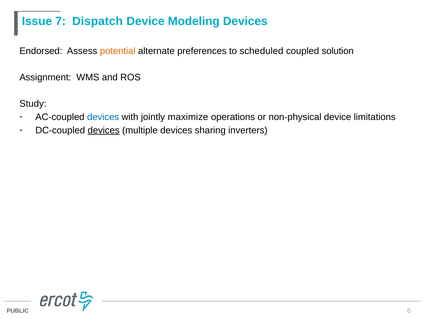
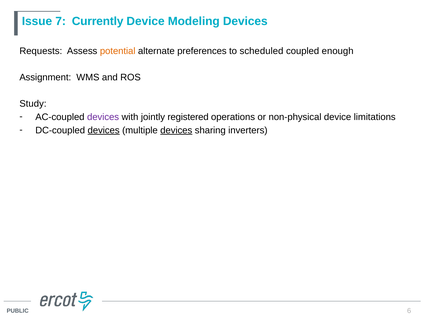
Dispatch: Dispatch -> Currently
Endorsed: Endorsed -> Requests
solution: solution -> enough
devices at (103, 117) colour: blue -> purple
maximize: maximize -> registered
devices at (176, 130) underline: none -> present
